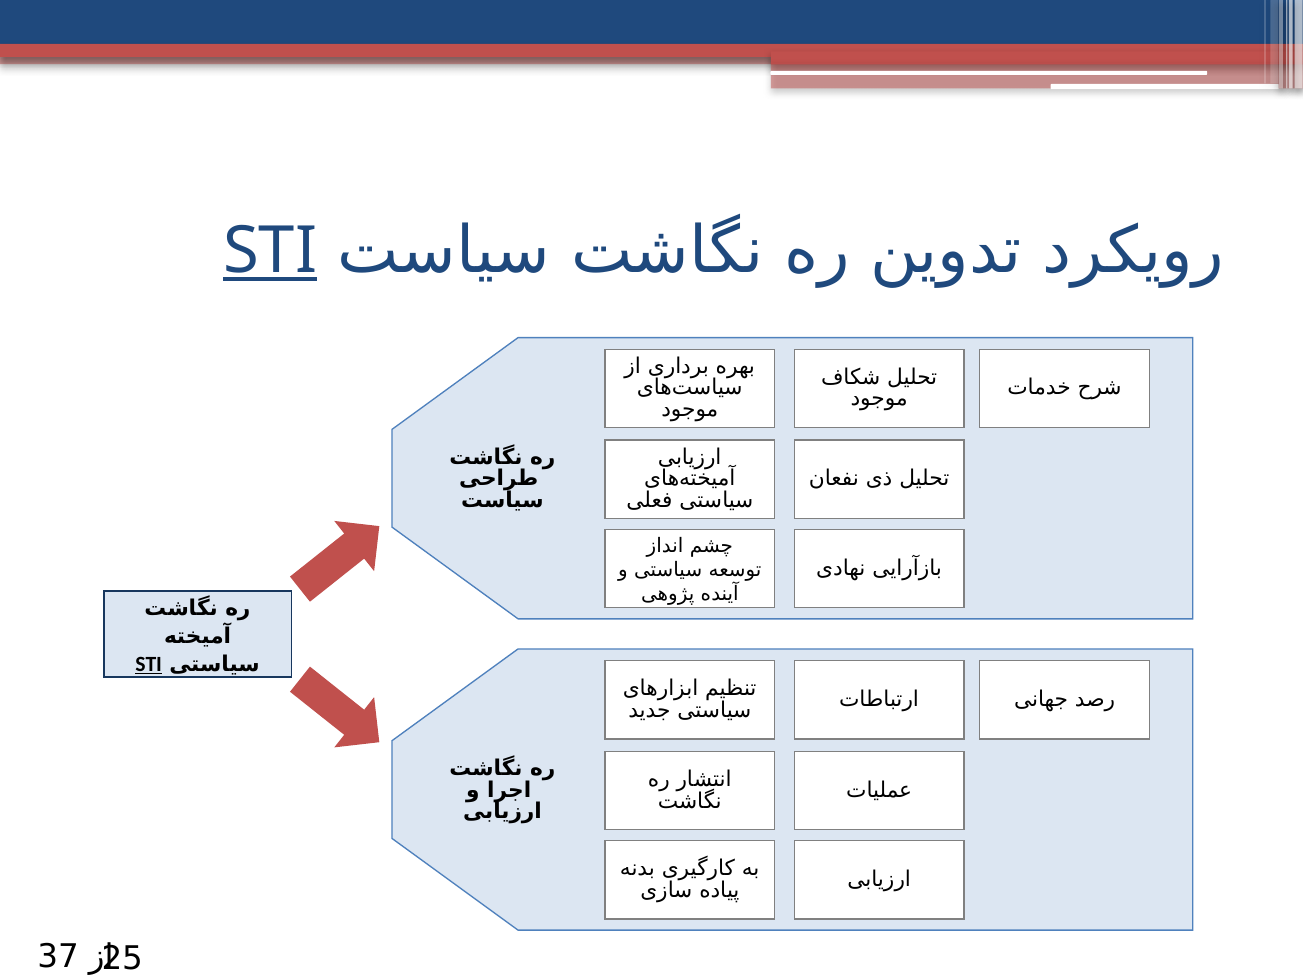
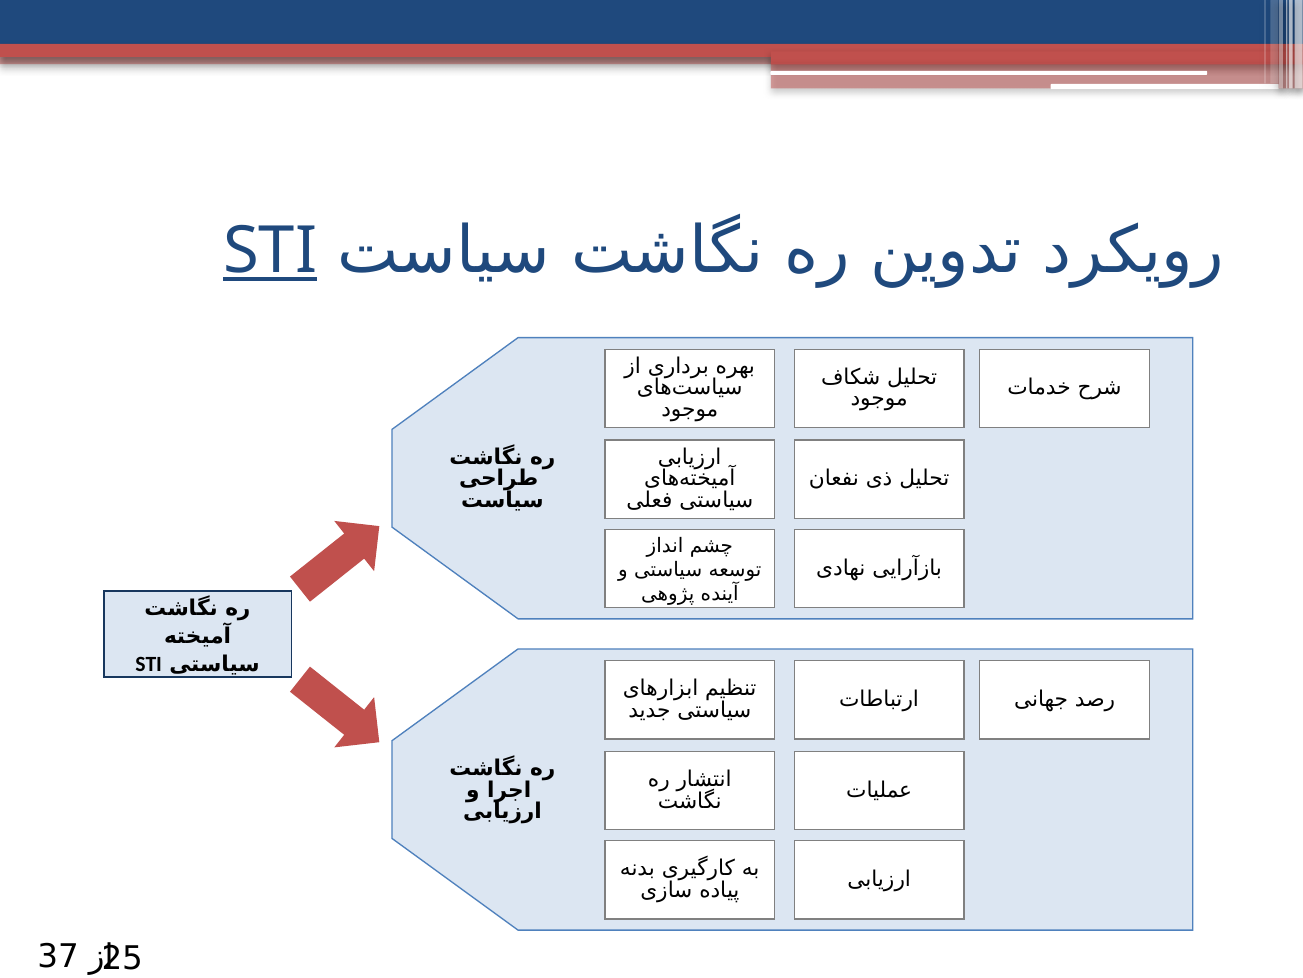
STI at (149, 664) underline: present -> none
